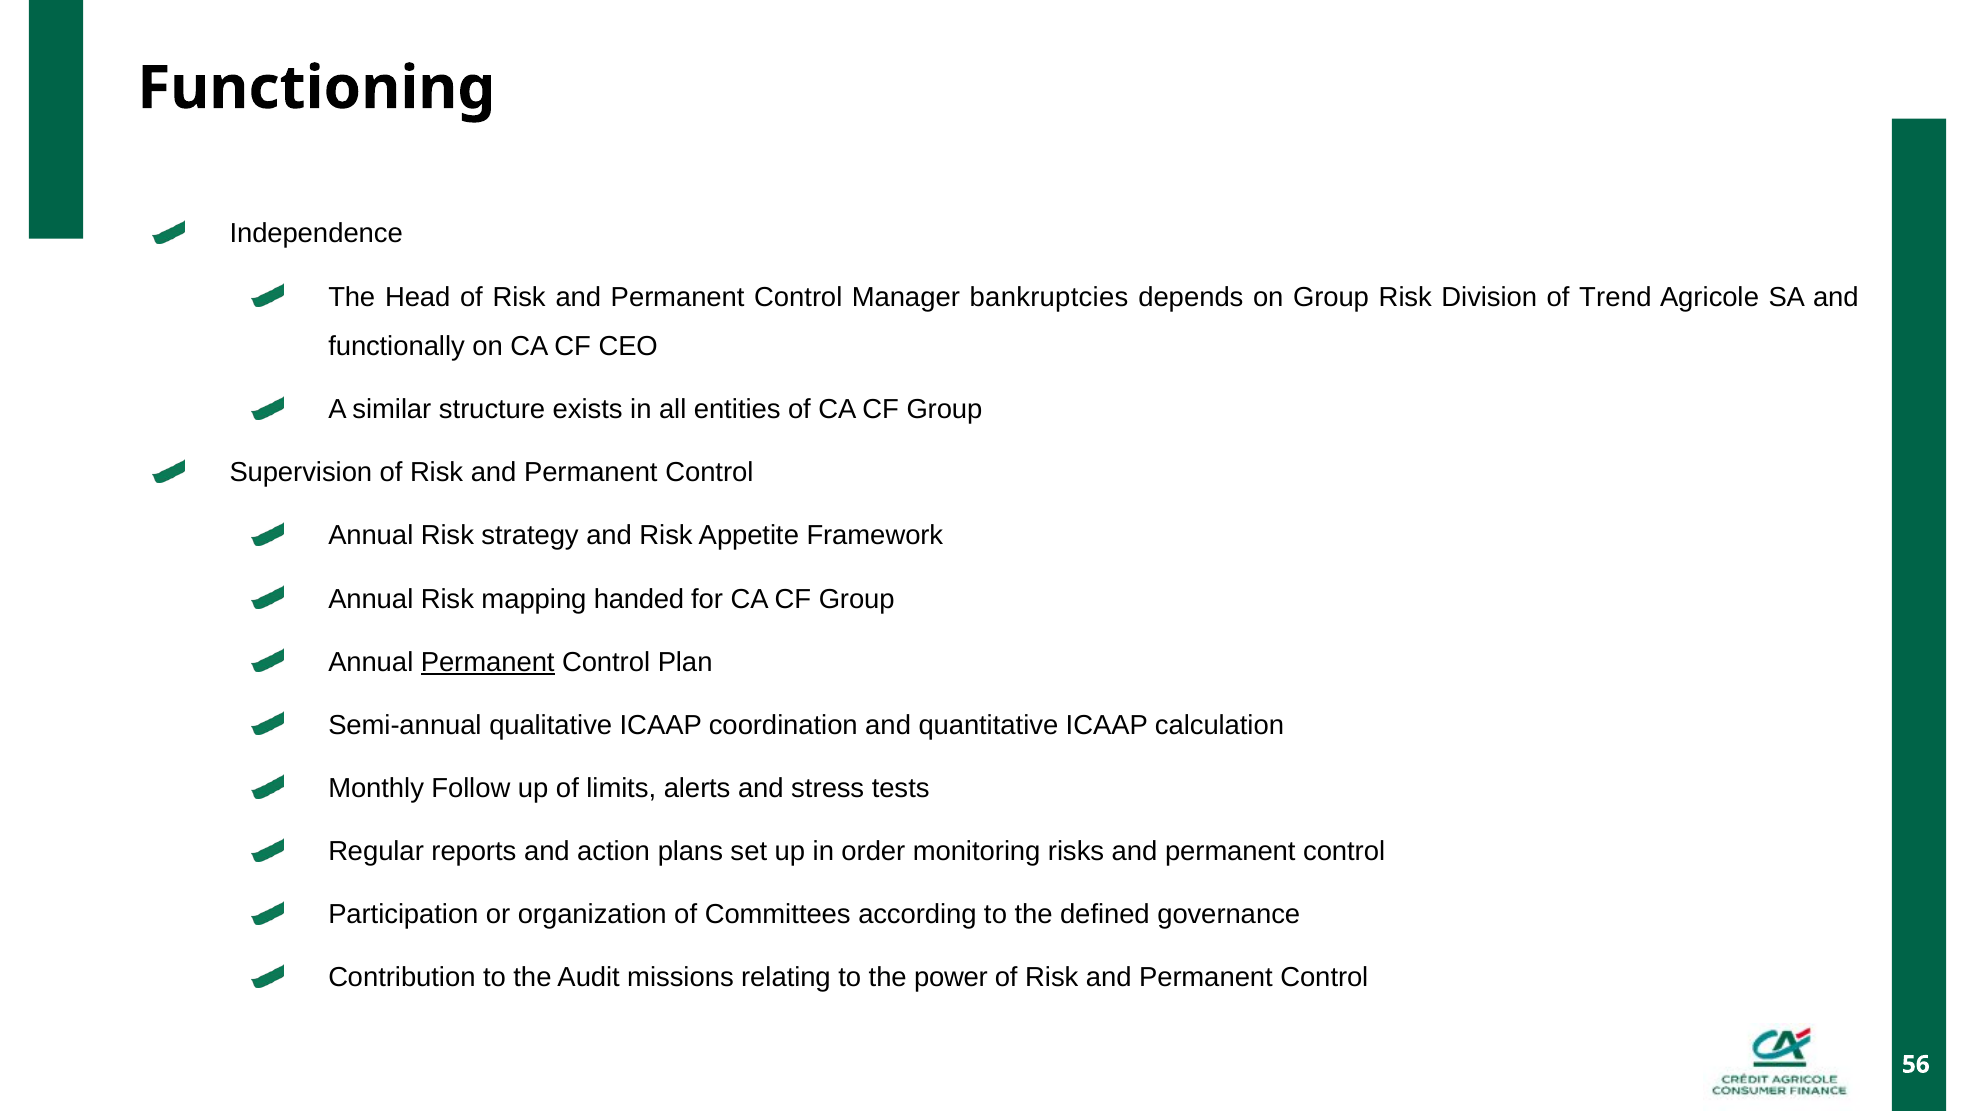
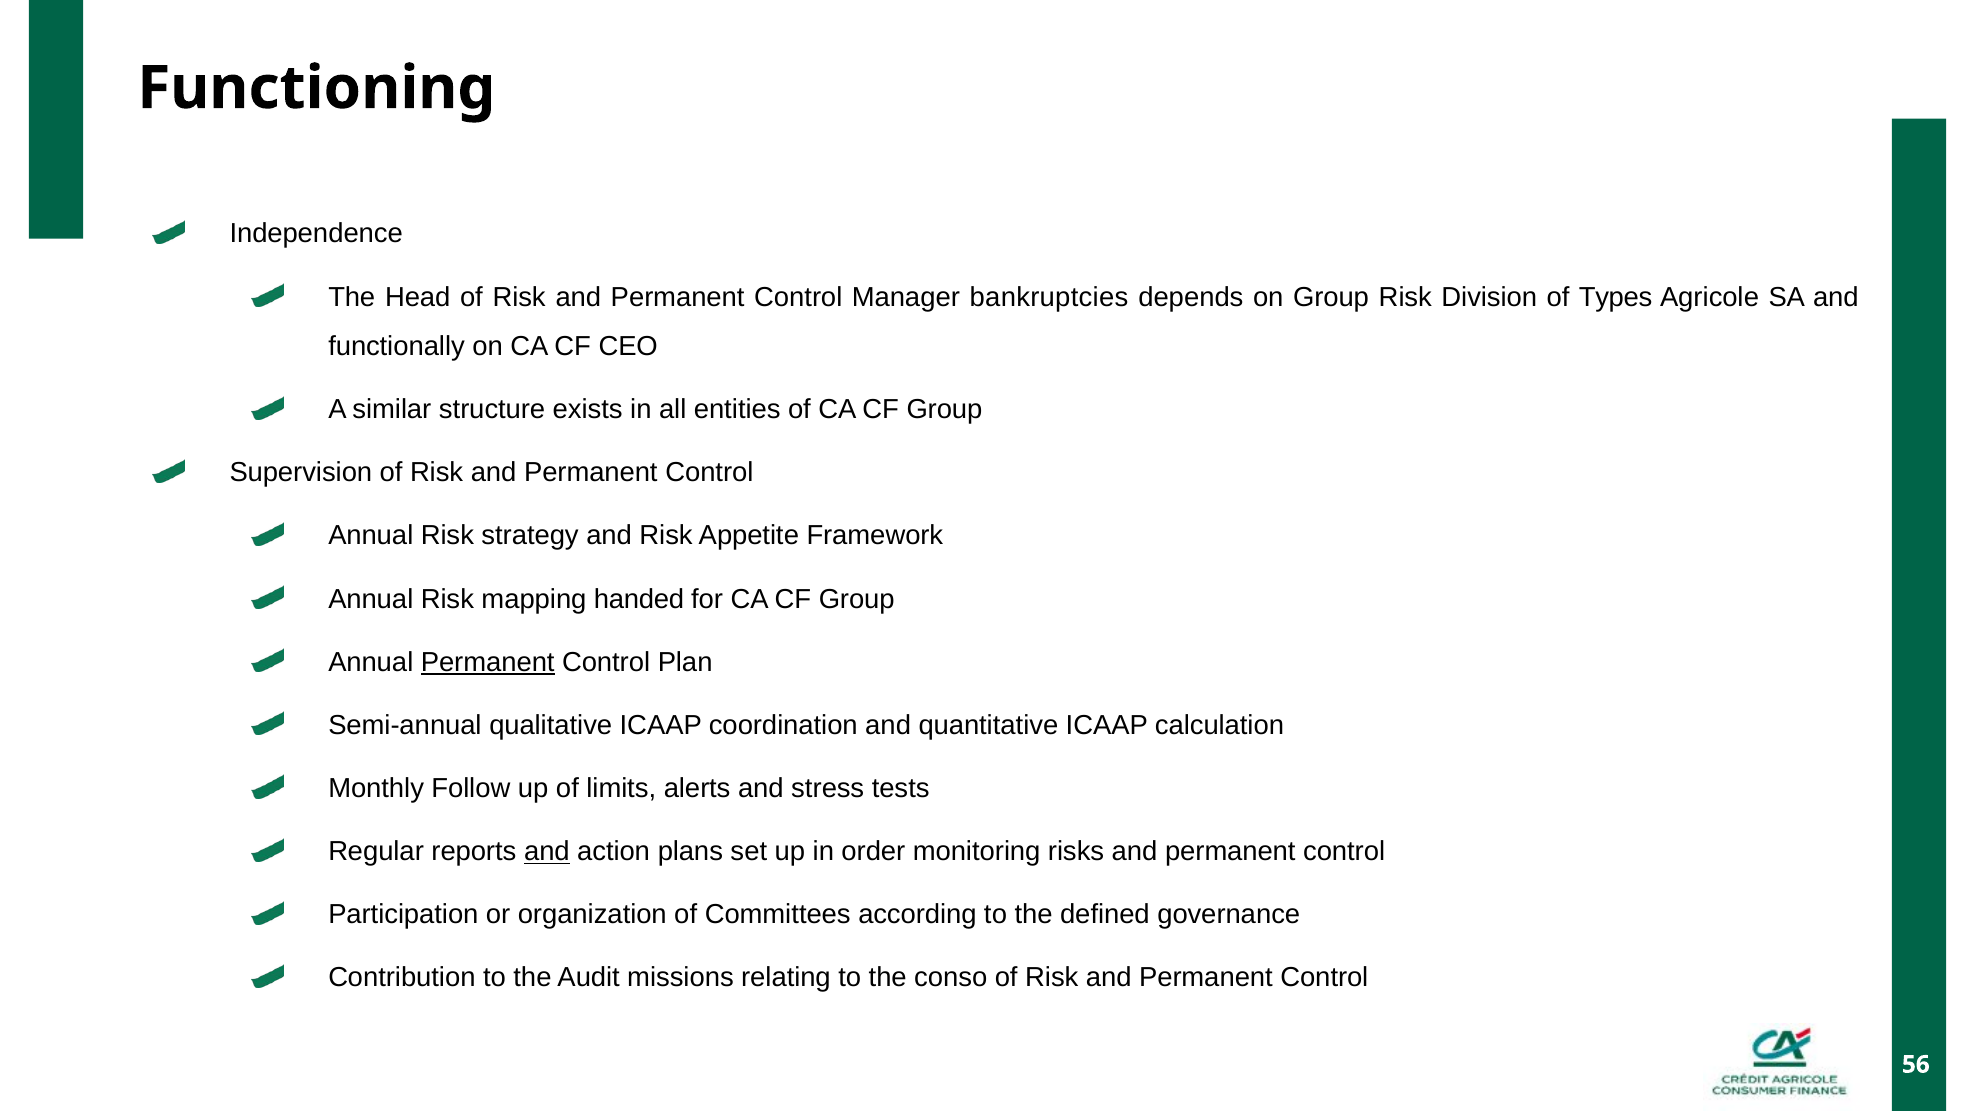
Trend: Trend -> Types
and at (547, 852) underline: none -> present
power: power -> conso
